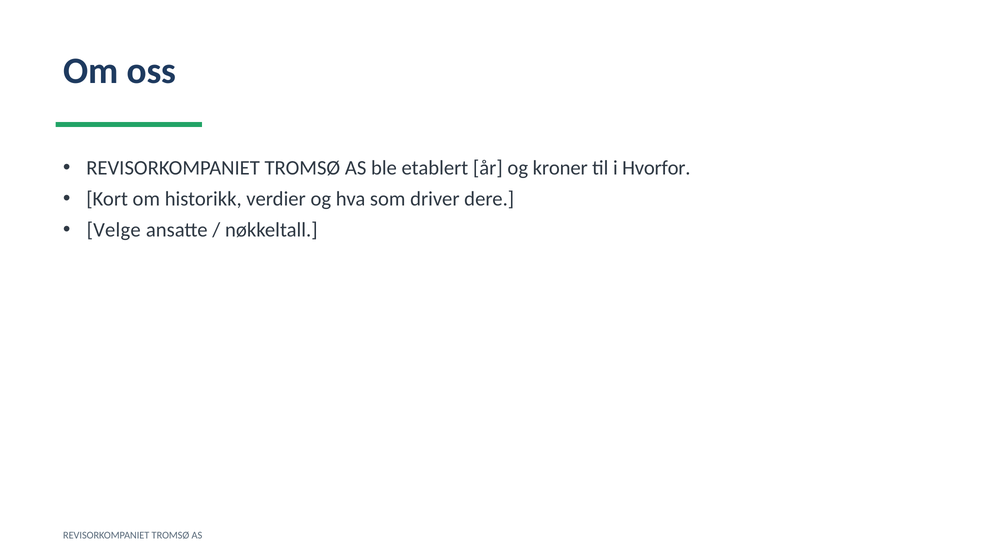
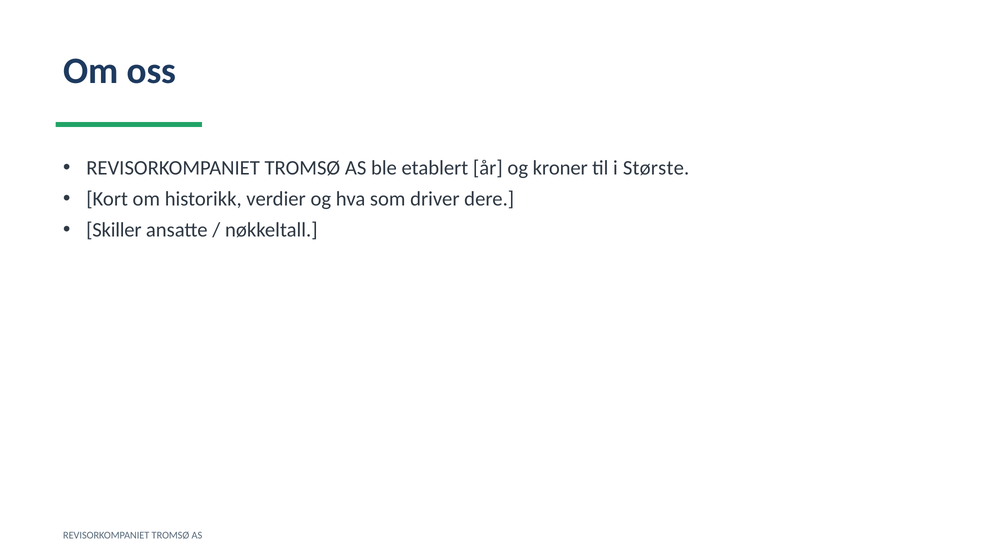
Hvorfor: Hvorfor -> Største
Velge: Velge -> Skiller
